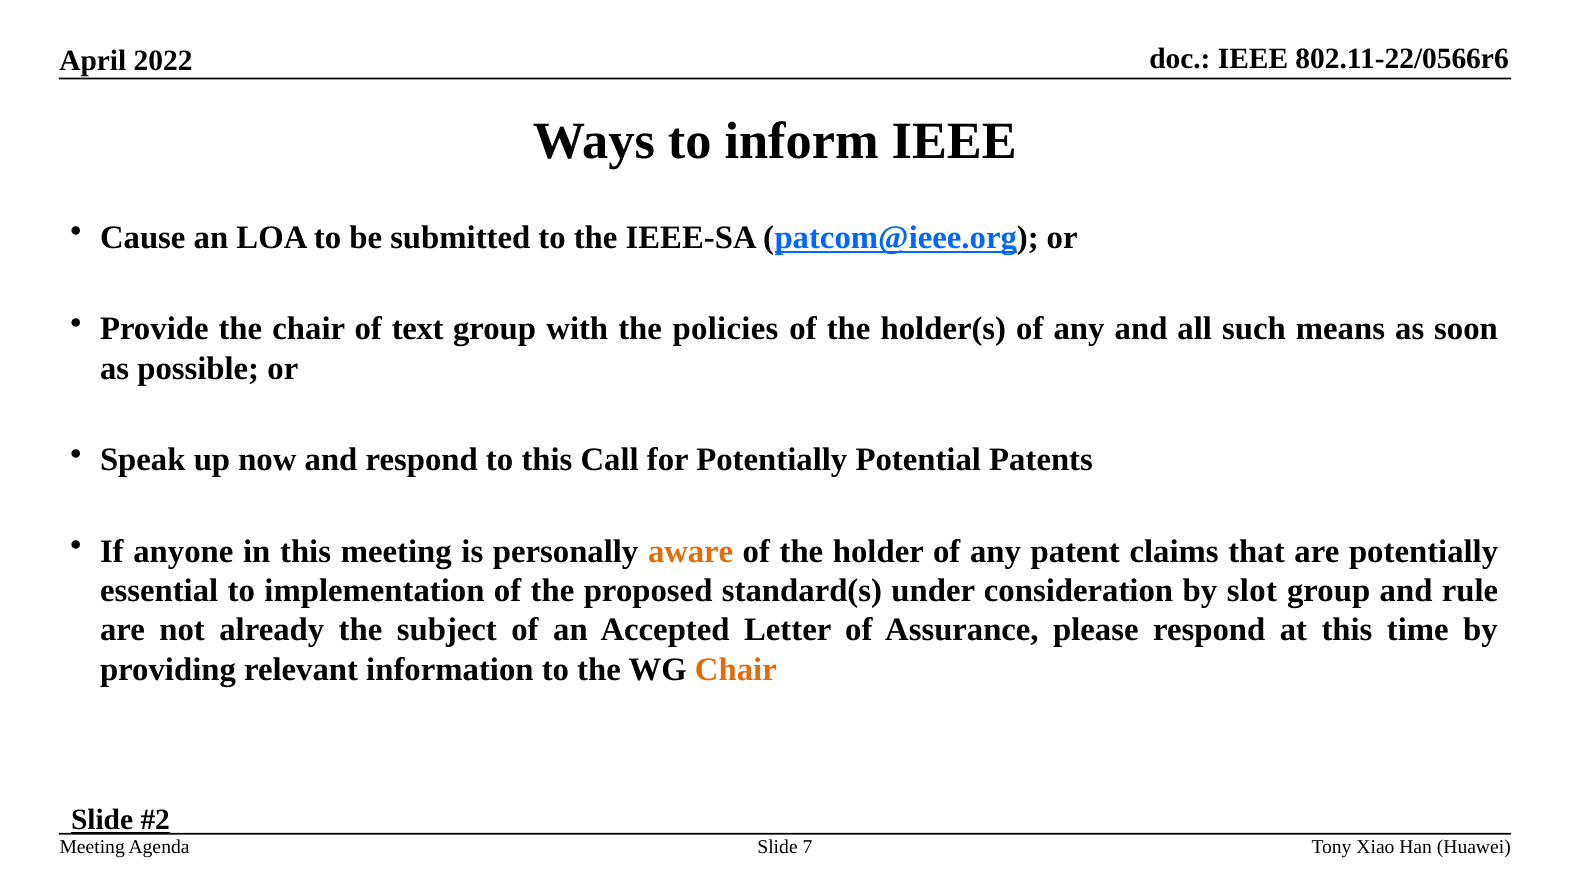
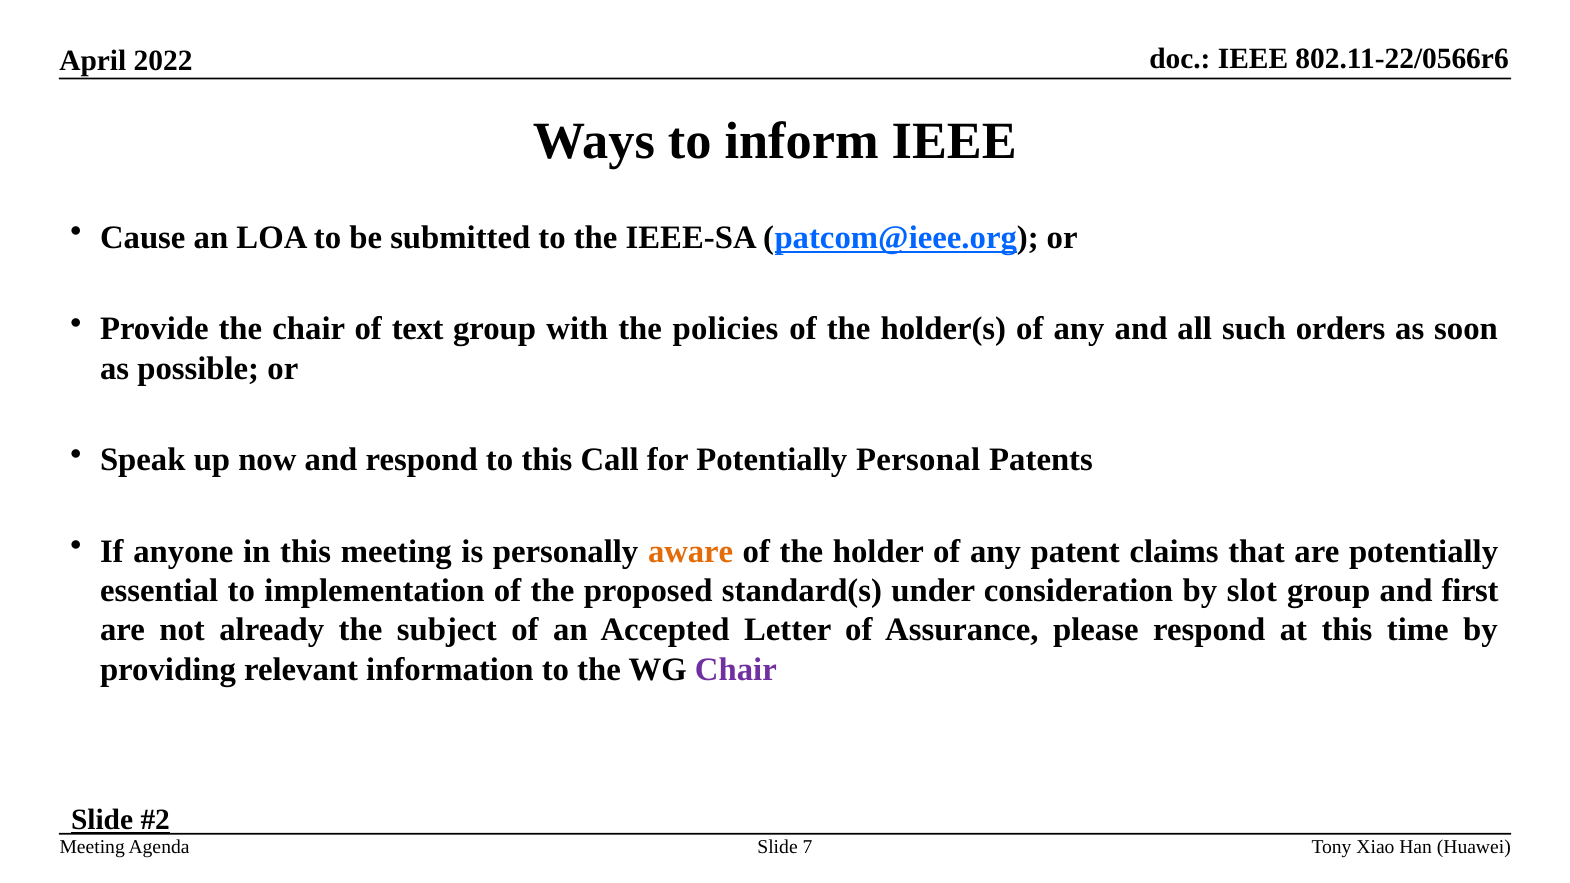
means: means -> orders
Potential: Potential -> Personal
rule: rule -> first
Chair at (736, 669) colour: orange -> purple
